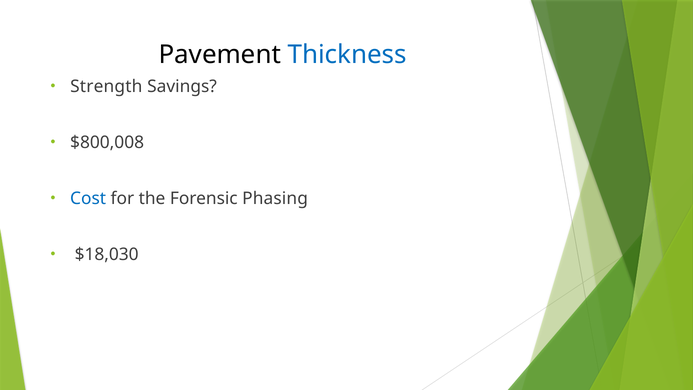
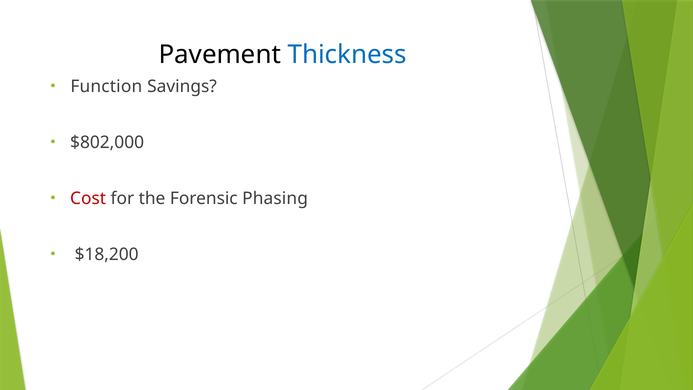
Strength: Strength -> Function
$800,008: $800,008 -> $802,000
Cost colour: blue -> red
$18,030: $18,030 -> $18,200
